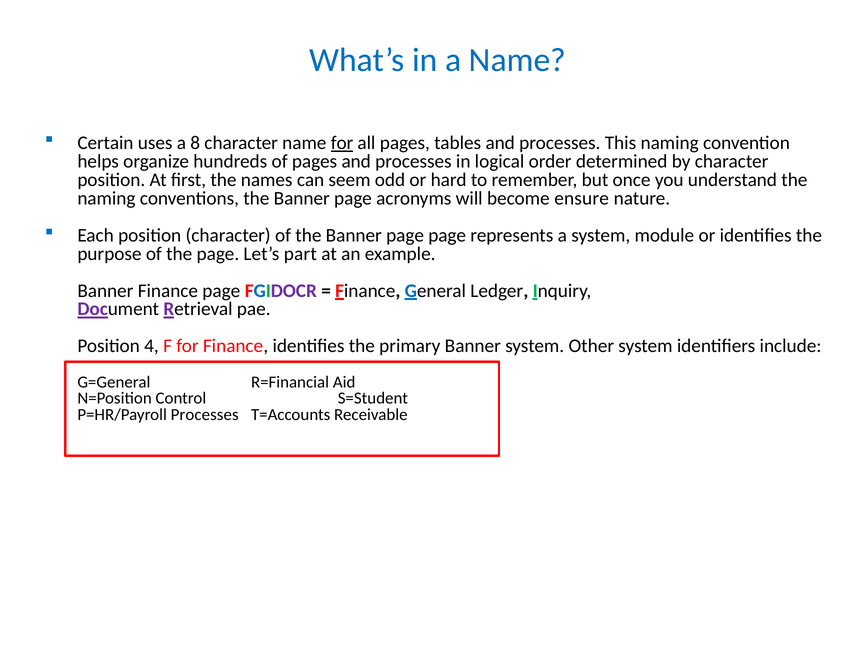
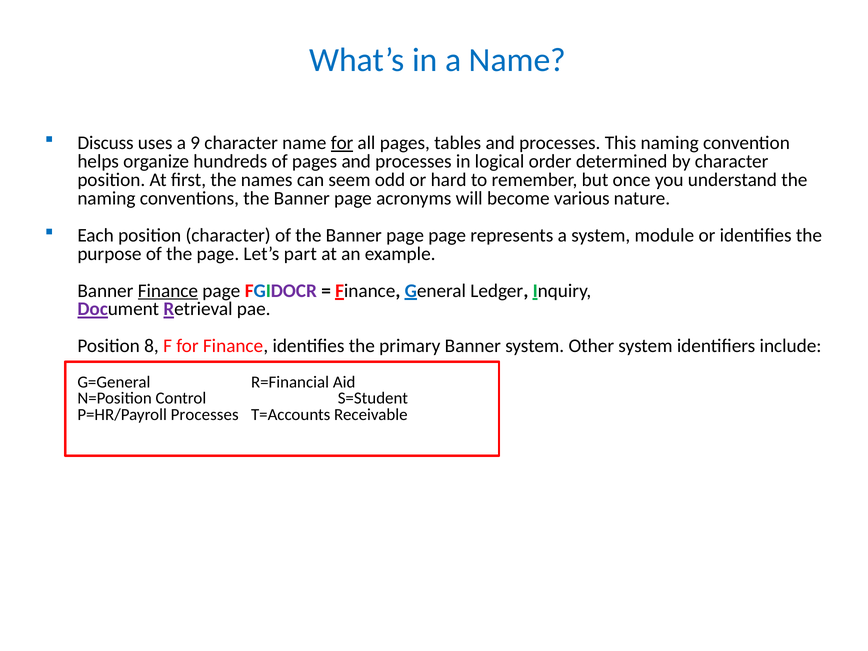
Certain: Certain -> Discuss
8: 8 -> 9
ensure: ensure -> various
Finance at (168, 291) underline: none -> present
4: 4 -> 8
